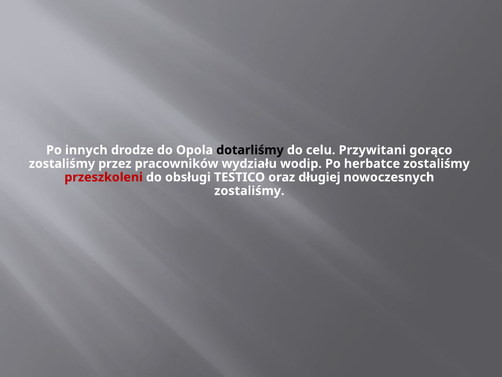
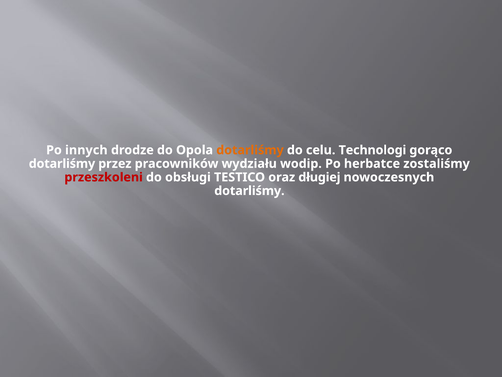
dotarliśmy at (250, 150) colour: black -> orange
Przywitani: Przywitani -> Technologi
zostaliśmy at (62, 163): zostaliśmy -> dotarliśmy
zostaliśmy at (249, 191): zostaliśmy -> dotarliśmy
